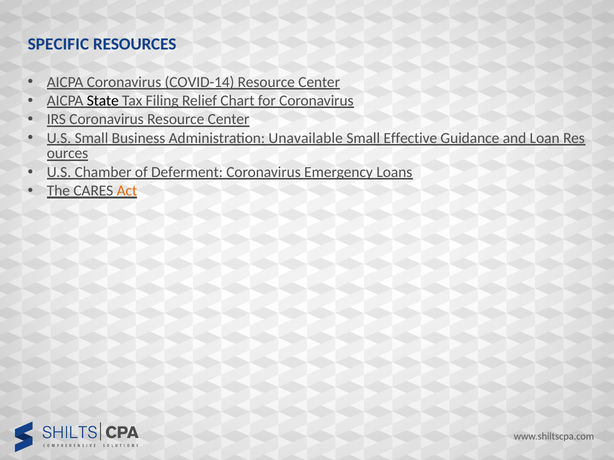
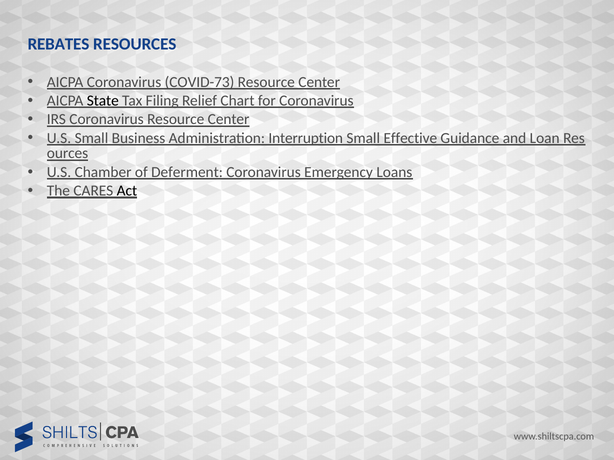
SPECIFIC: SPECIFIC -> REBATES
COVID-14: COVID-14 -> COVID-73
Unavailable: Unavailable -> Interruption
Act colour: orange -> black
